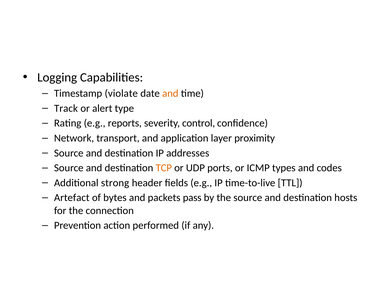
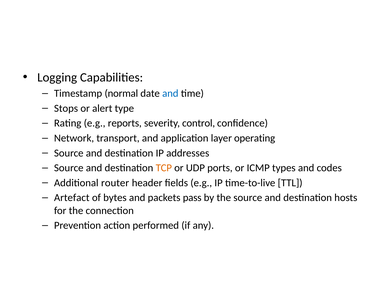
violate: violate -> normal
and at (170, 94) colour: orange -> blue
Track: Track -> Stops
proximity: proximity -> operating
strong: strong -> router
